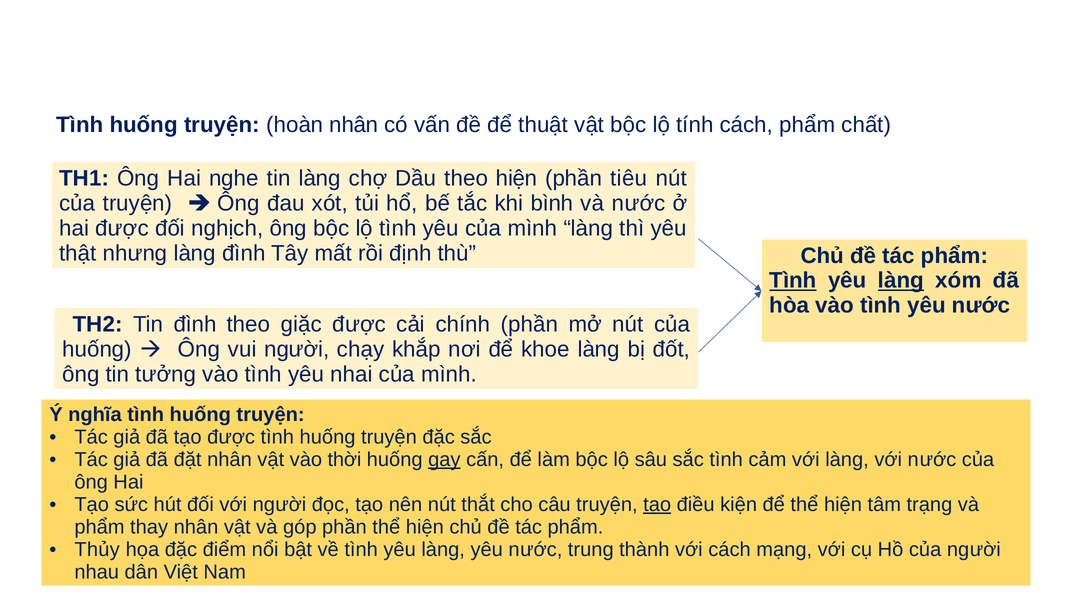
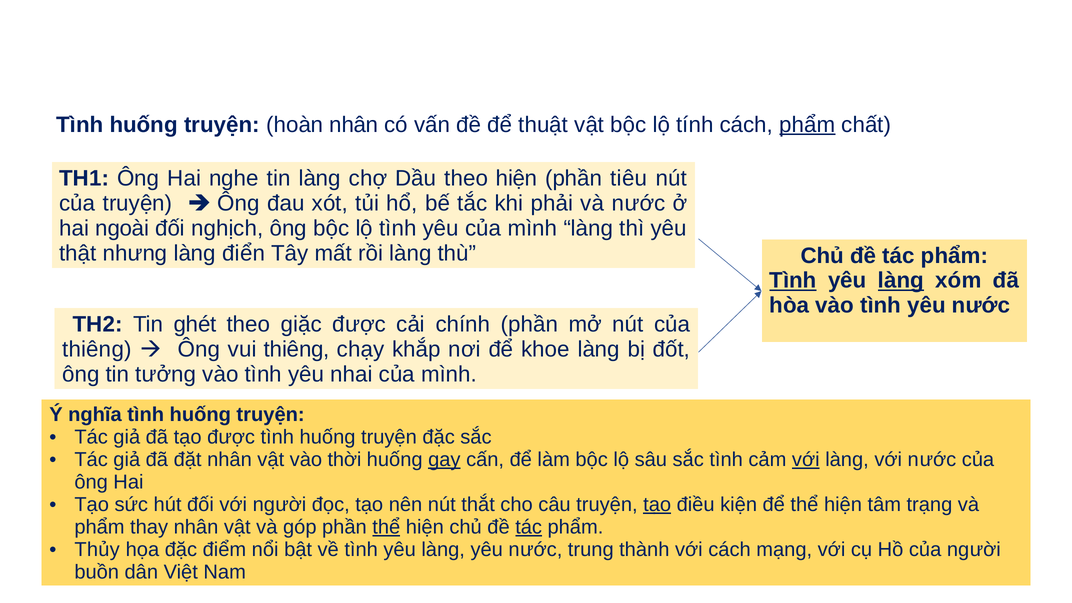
phẩm at (807, 125) underline: none -> present
bình: bình -> phải
hai được: được -> ngoài
làng đình: đình -> điển
rồi định: định -> làng
Tin đình: đình -> ghét
huống at (97, 349): huống -> thiêng
vui người: người -> thiêng
với at (806, 460) underline: none -> present
thể at (386, 527) underline: none -> present
tác at (529, 527) underline: none -> present
nhau: nhau -> buồn
